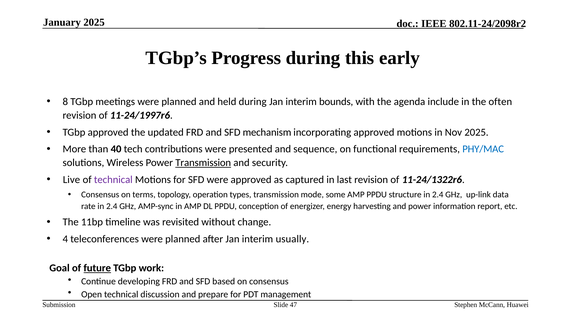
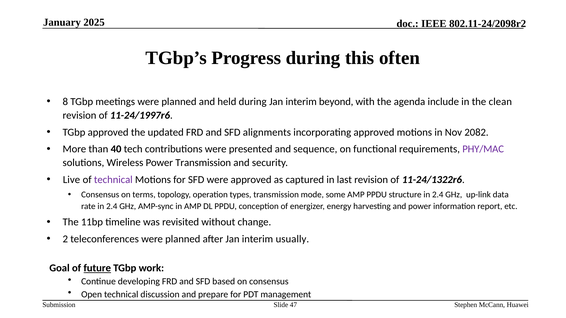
early: early -> often
bounds: bounds -> beyond
often: often -> clean
mechanism: mechanism -> alignments
Nov 2025: 2025 -> 2082
PHY/MAC colour: blue -> purple
Transmission at (203, 163) underline: present -> none
4: 4 -> 2
